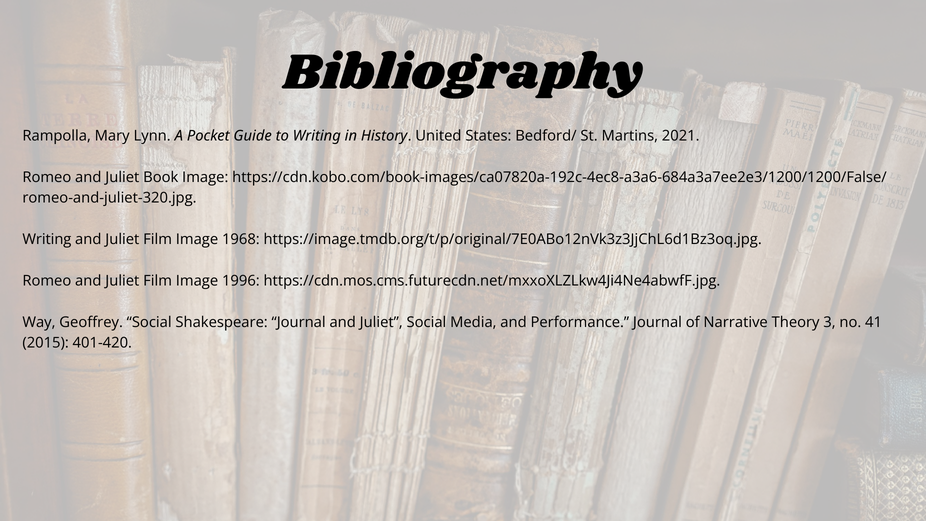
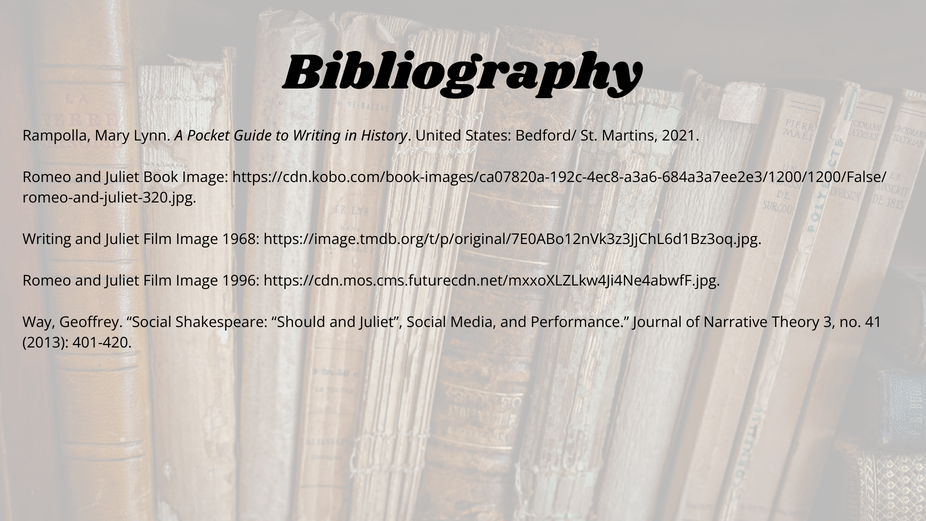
Shakespeare Journal: Journal -> Should
2015: 2015 -> 2013
